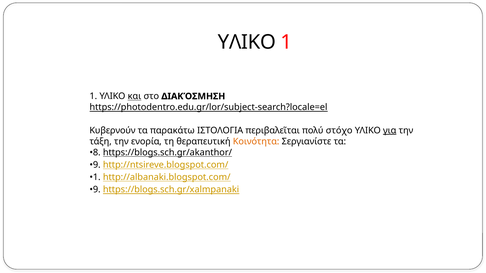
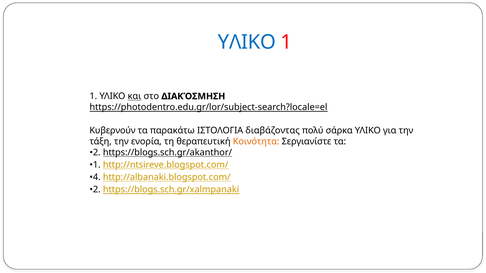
ΥΛΙΚΟ at (247, 42) colour: black -> blue
περιβαλεῖται: περιβαλεῖται -> διαβάζοντας
στόχο: στόχο -> σάρκα
για underline: present -> none
•8 at (95, 153): •8 -> •2
•9 at (95, 165): •9 -> •1
•1: •1 -> •4
•9 at (95, 190): •9 -> •2
